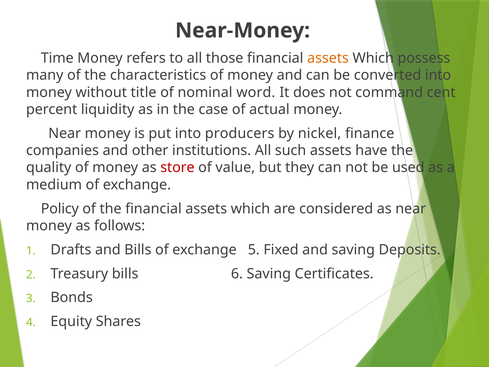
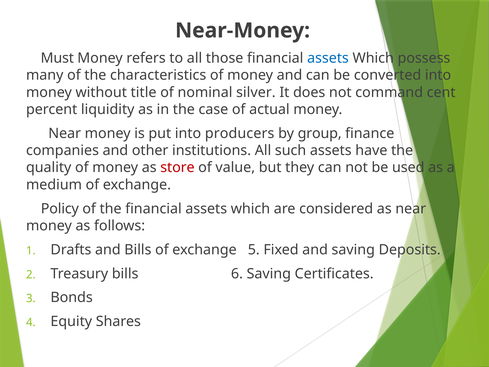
Time: Time -> Must
assets at (328, 58) colour: orange -> blue
word: word -> silver
nickel: nickel -> group
